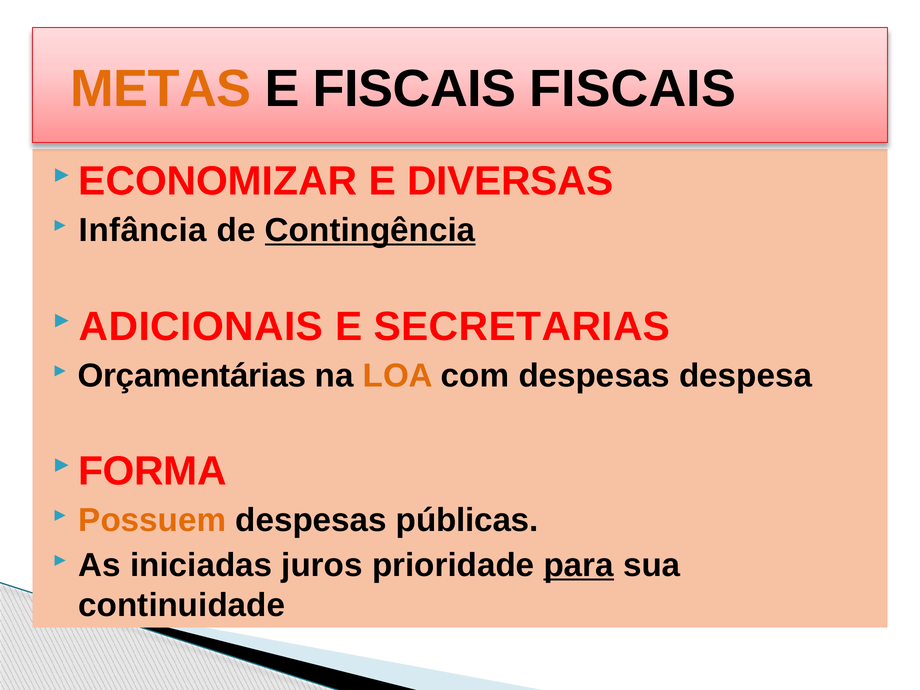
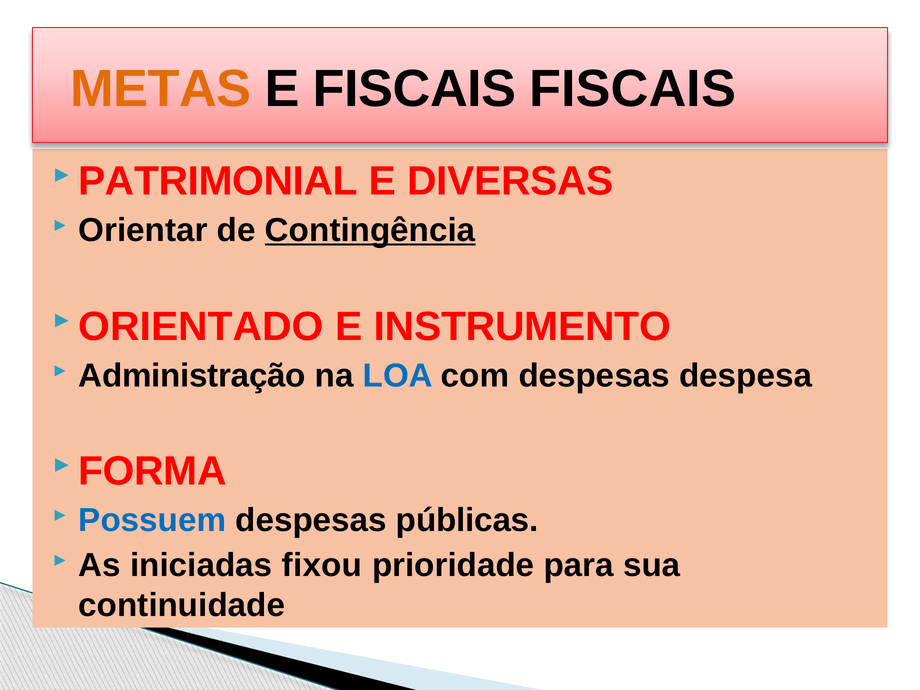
ECONOMIZAR: ECONOMIZAR -> PATRIMONIAL
Infância: Infância -> Orientar
ADICIONAIS: ADICIONAIS -> ORIENTADO
SECRETARIAS: SECRETARIAS -> INSTRUMENTO
Orçamentárias: Orçamentárias -> Administração
LOA colour: orange -> blue
Possuem colour: orange -> blue
juros: juros -> fixou
para underline: present -> none
